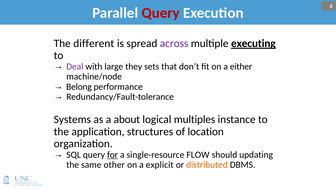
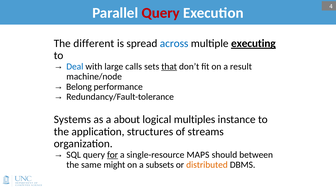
across colour: purple -> blue
Deal colour: purple -> blue
they: they -> calls
that underline: none -> present
either: either -> result
location: location -> streams
FLOW: FLOW -> MAPS
updating: updating -> between
other: other -> might
explicit: explicit -> subsets
